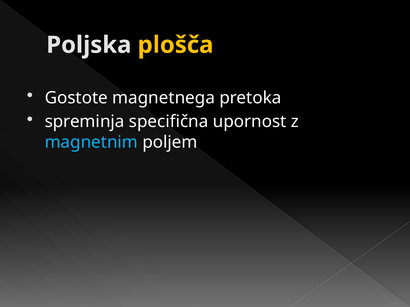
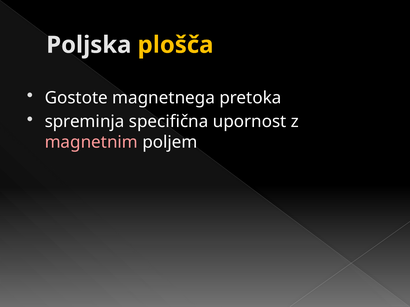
magnetnim colour: light blue -> pink
